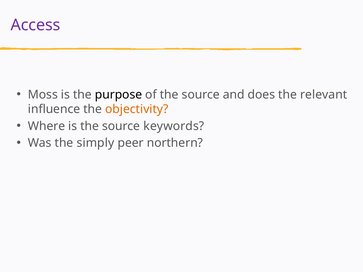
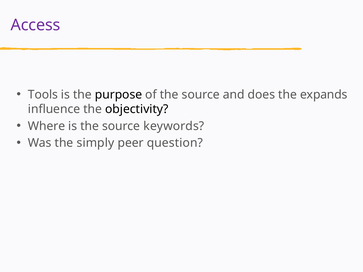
Moss: Moss -> Tools
relevant: relevant -> expands
objectivity colour: orange -> black
northern: northern -> question
